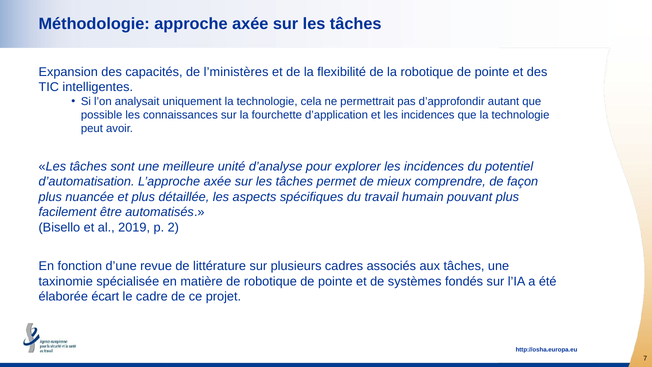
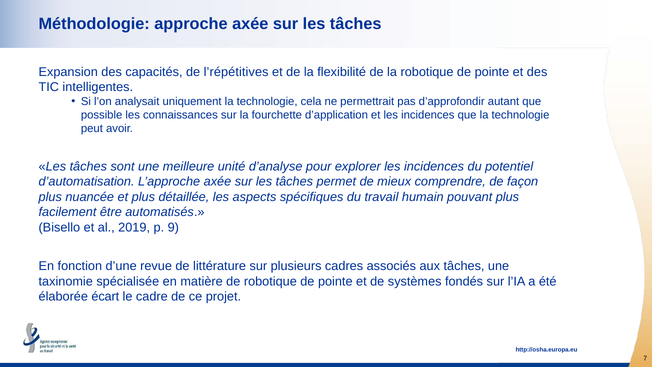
l’ministères: l’ministères -> l’répétitives
2: 2 -> 9
